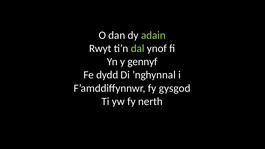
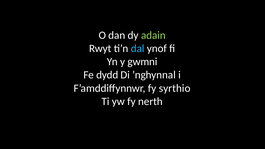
dal colour: light green -> light blue
gennyf: gennyf -> gwmni
gysgod: gysgod -> syrthio
